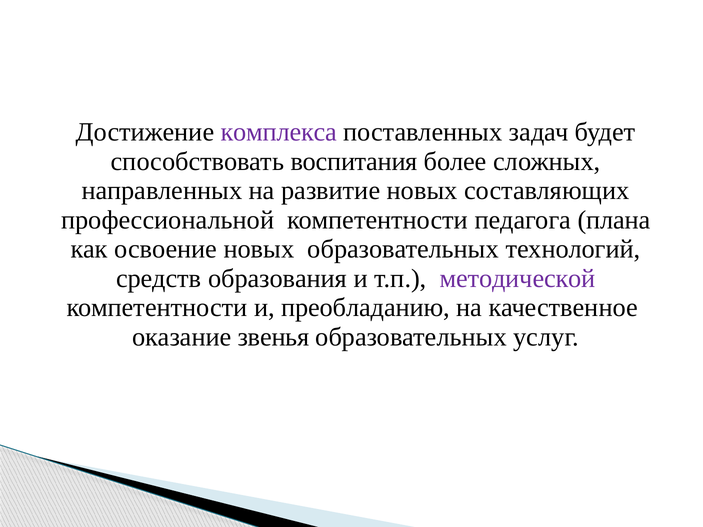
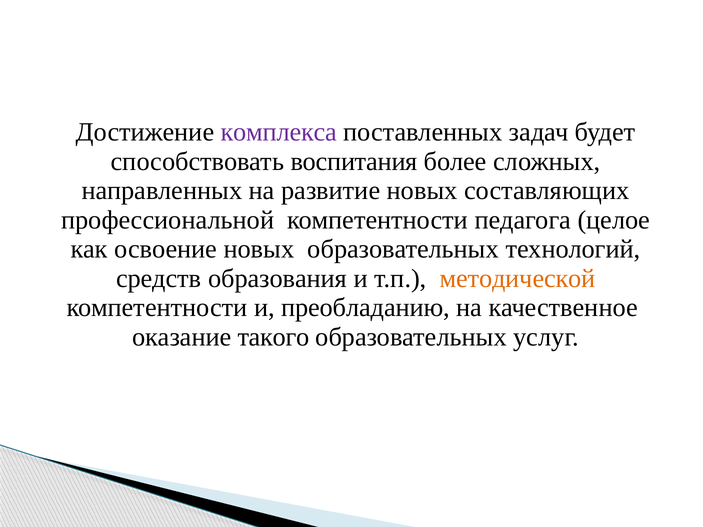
плана: плана -> целое
методической colour: purple -> orange
звенья: звенья -> такого
